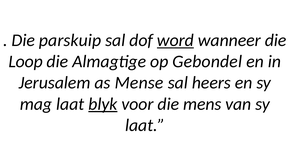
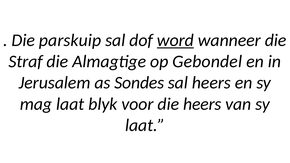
Loop: Loop -> Straf
Mense: Mense -> Sondes
blyk underline: present -> none
die mens: mens -> heers
